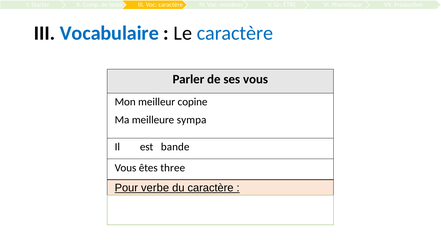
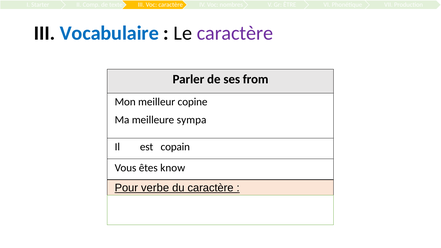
caractère at (235, 33) colour: blue -> purple
ses vous: vous -> from
bande: bande -> copain
three: three -> know
